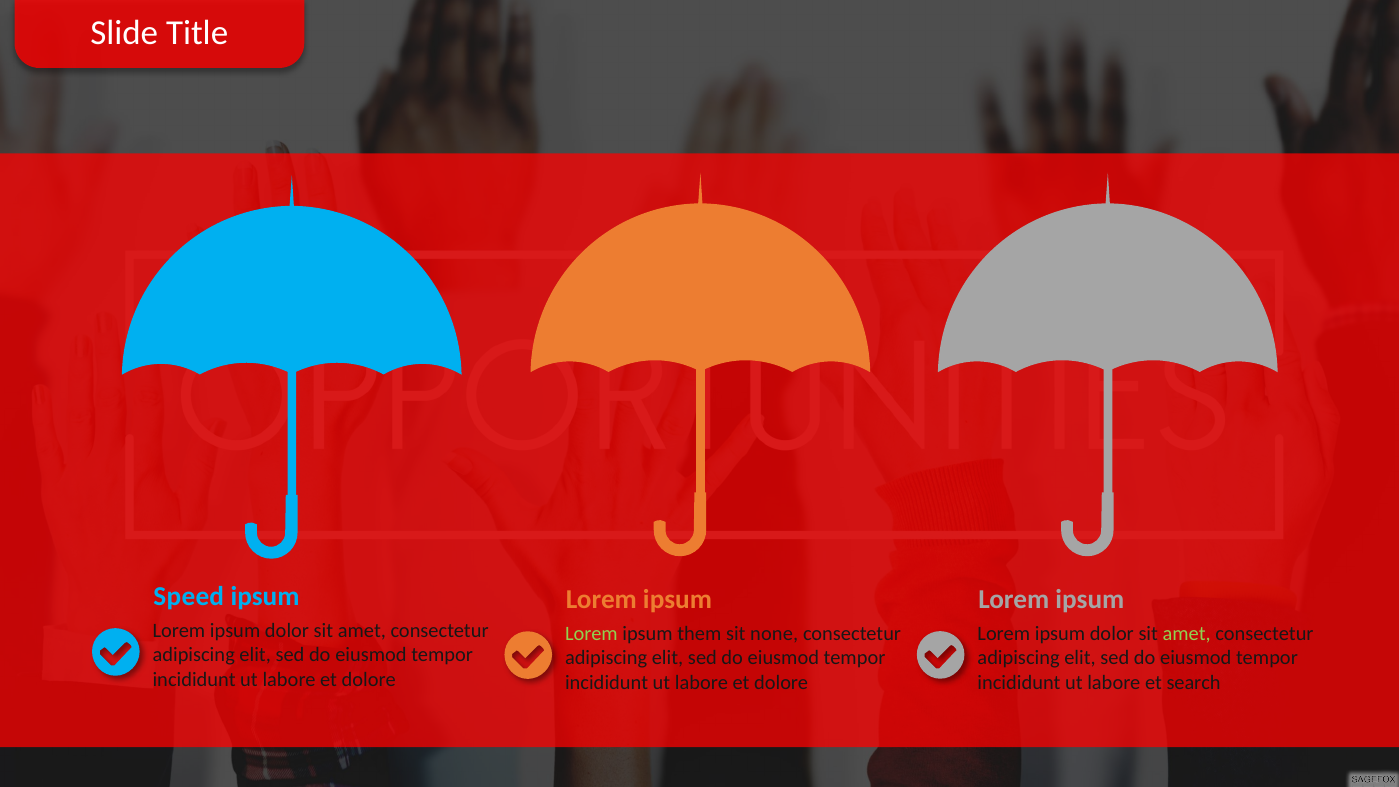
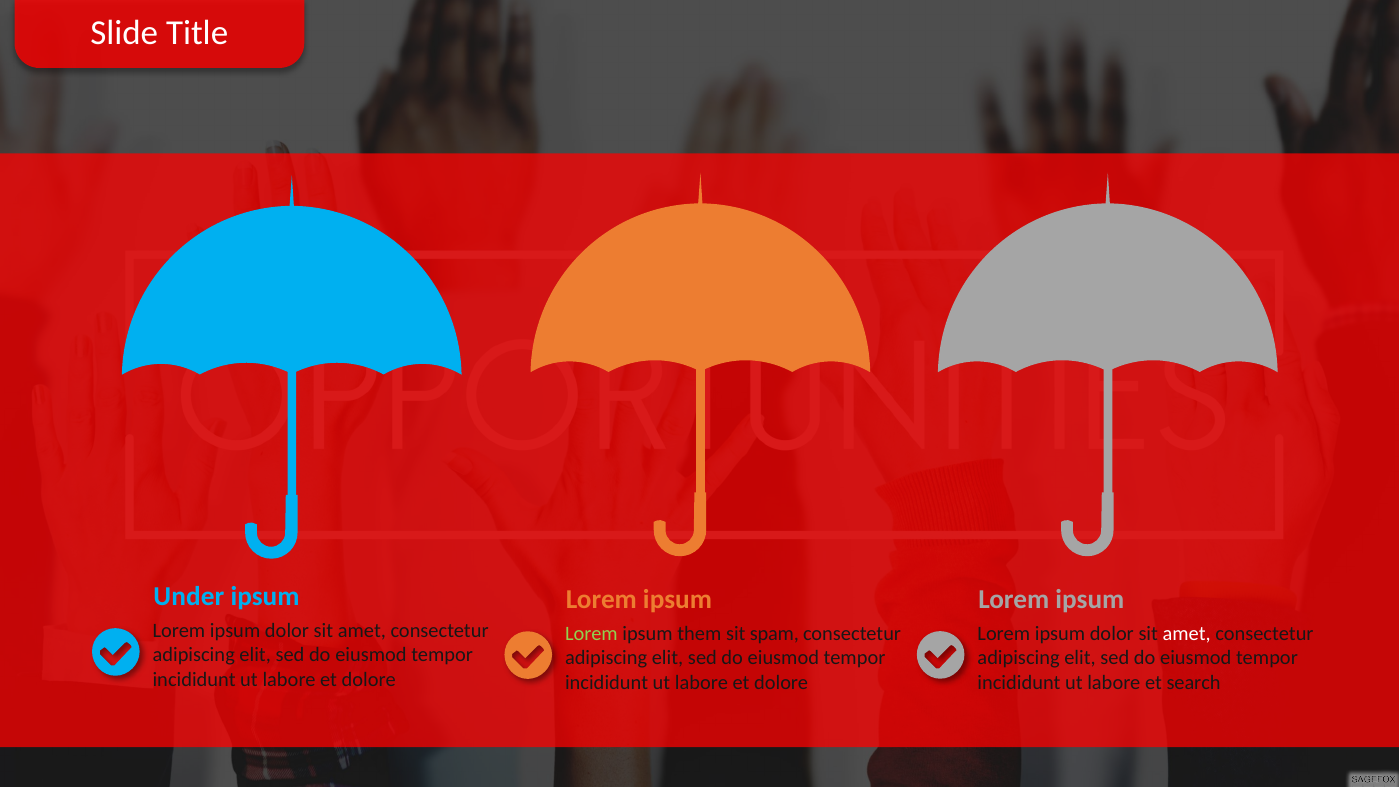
Speed: Speed -> Under
amet at (1187, 633) colour: light green -> white
none: none -> spam
